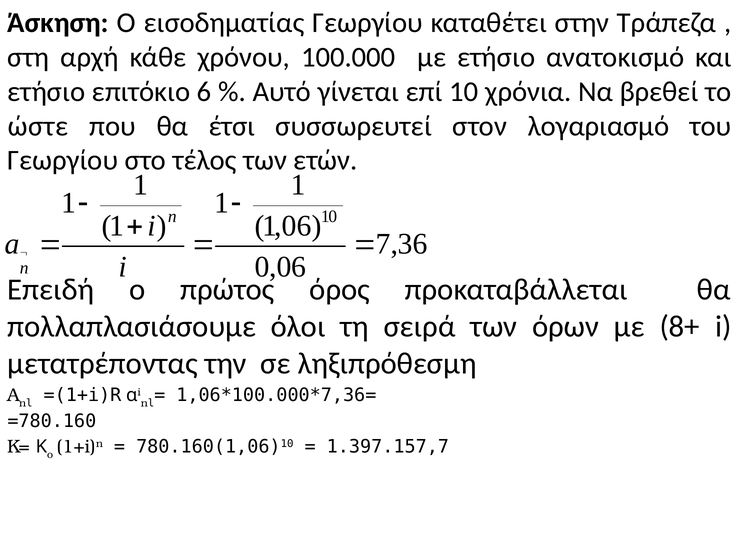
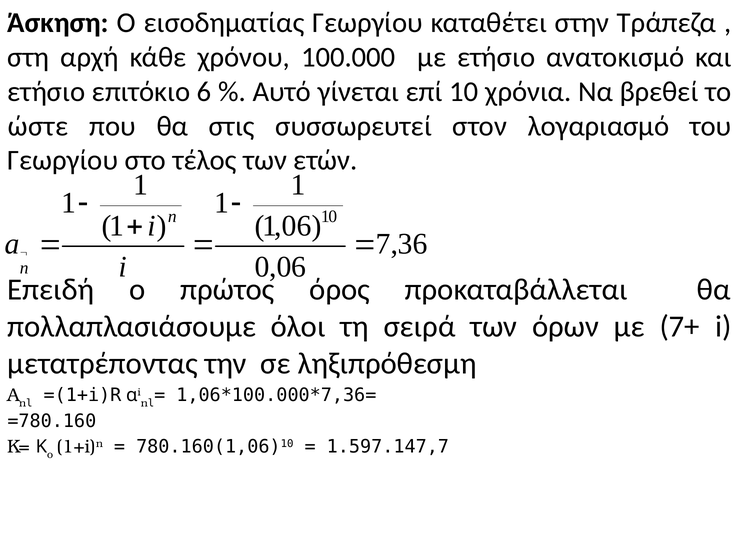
έτσι: έτσι -> στις
8+: 8+ -> 7+
1.397.157,7: 1.397.157,7 -> 1.597.147,7
